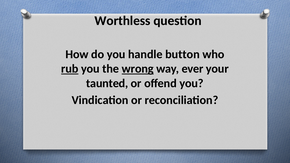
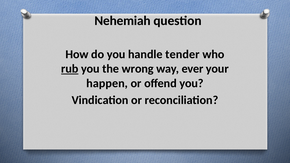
Worthless: Worthless -> Nehemiah
button: button -> tender
wrong underline: present -> none
taunted: taunted -> happen
